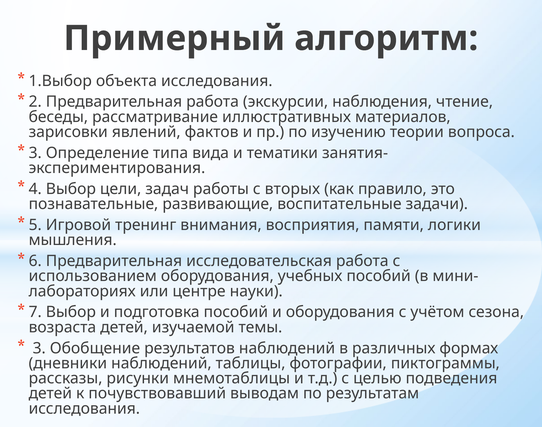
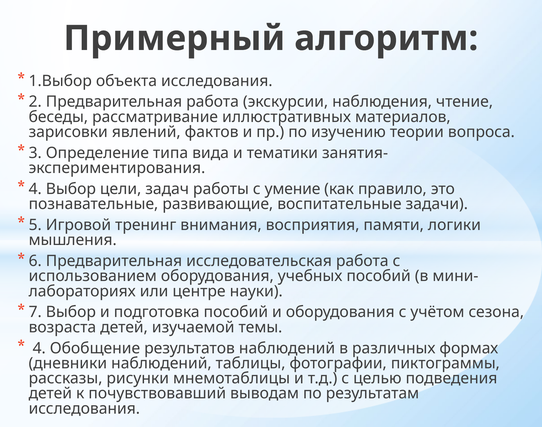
вторых: вторых -> умение
3: 3 -> 4
